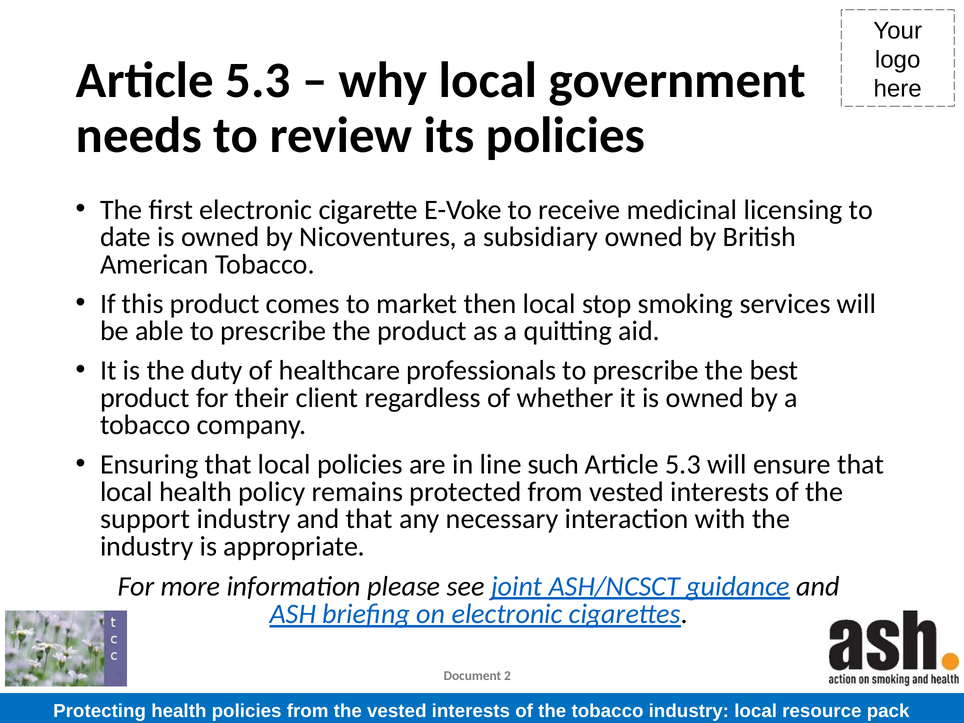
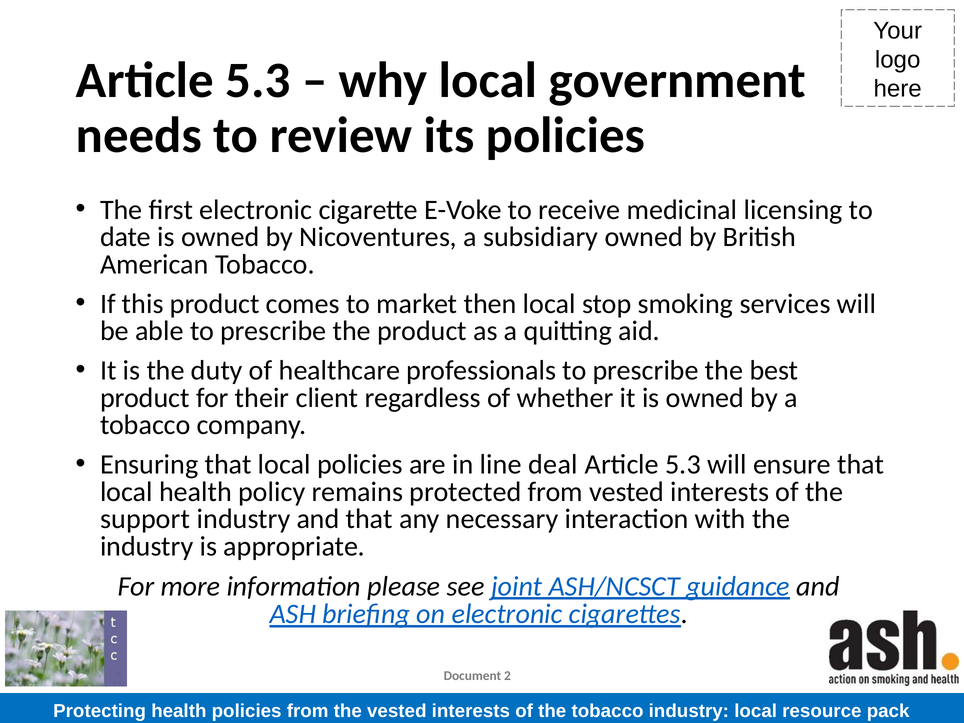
such: such -> deal
